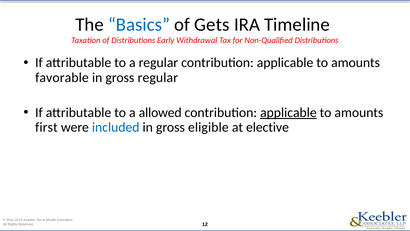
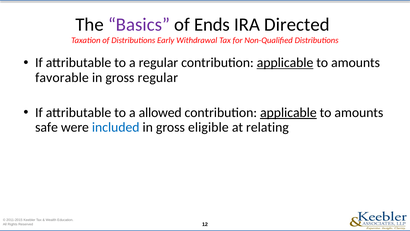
Basics colour: blue -> purple
Gets: Gets -> Ends
Timeline: Timeline -> Directed
applicable at (285, 63) underline: none -> present
first: first -> safe
elective: elective -> relating
